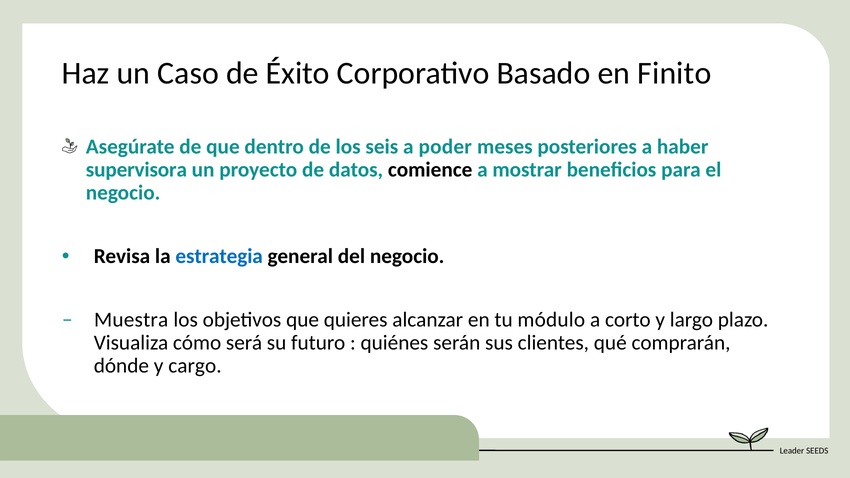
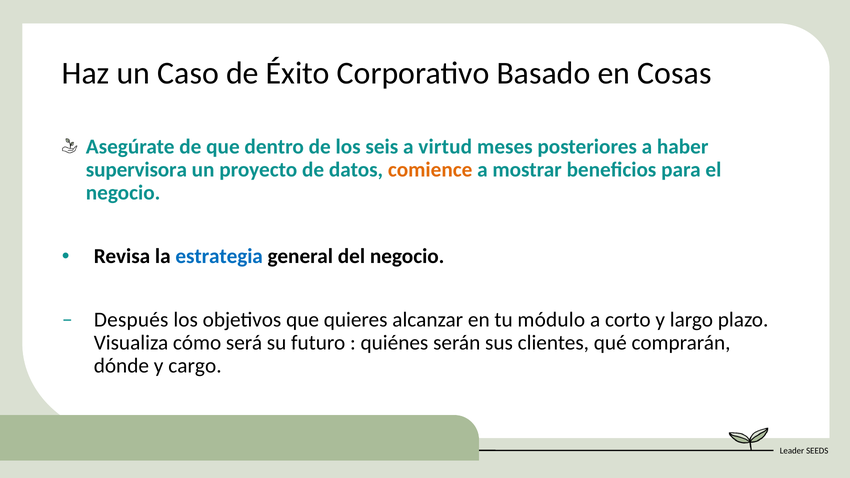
Finito: Finito -> Cosas
poder: poder -> virtud
comience colour: black -> orange
Muestra: Muestra -> Después
